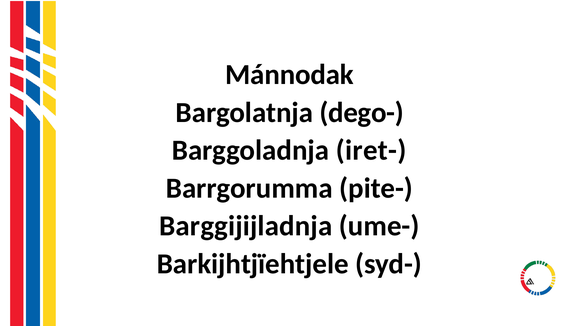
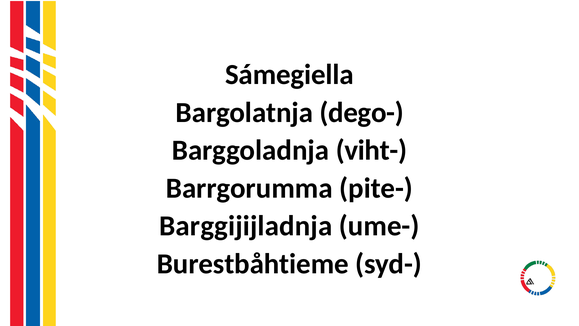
Mánnodak: Mánnodak -> Sámegiella
iret-: iret- -> viht-
Barkijhtjïehtjele: Barkijhtjïehtjele -> Burestbåhtieme
